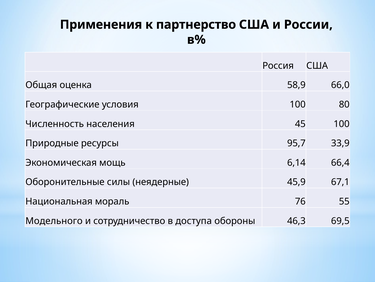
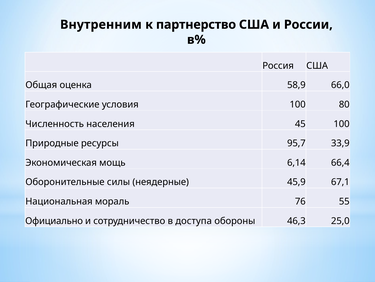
Применения: Применения -> Внутренним
Модельного: Модельного -> Официально
69,5: 69,5 -> 25,0
